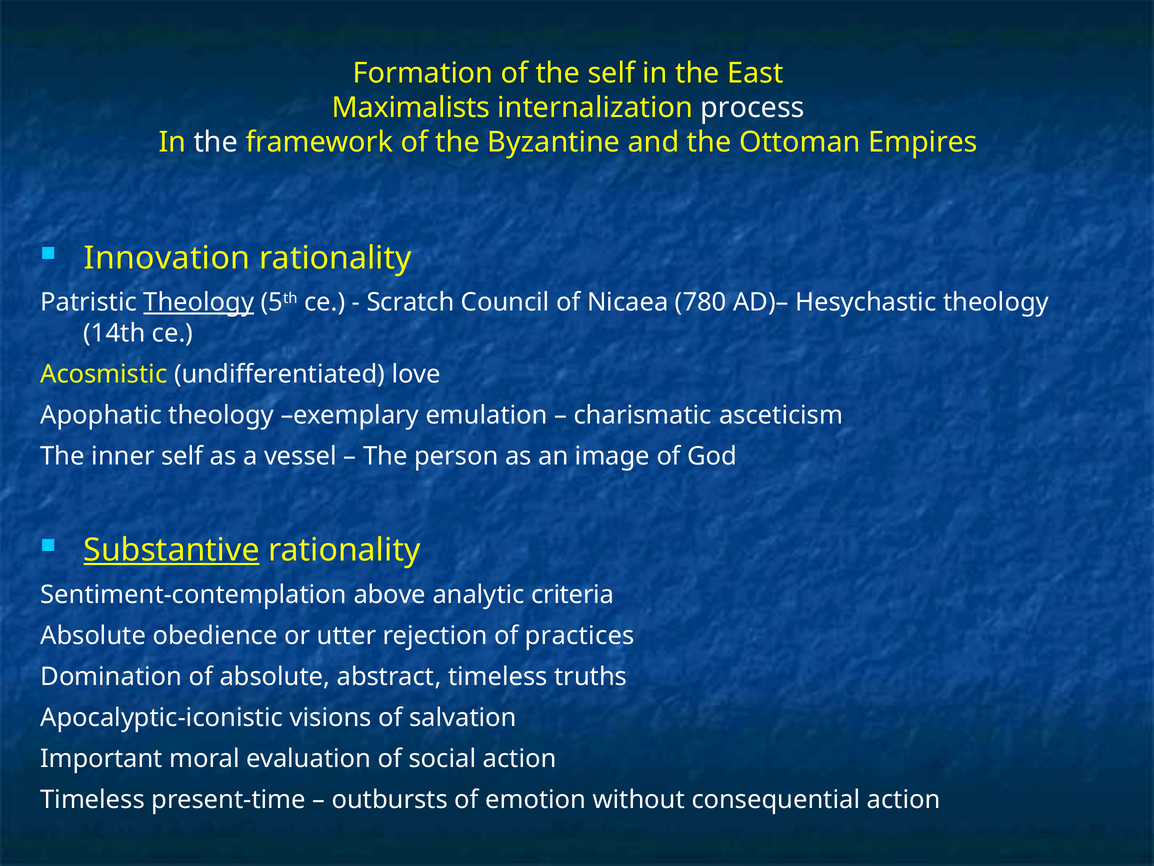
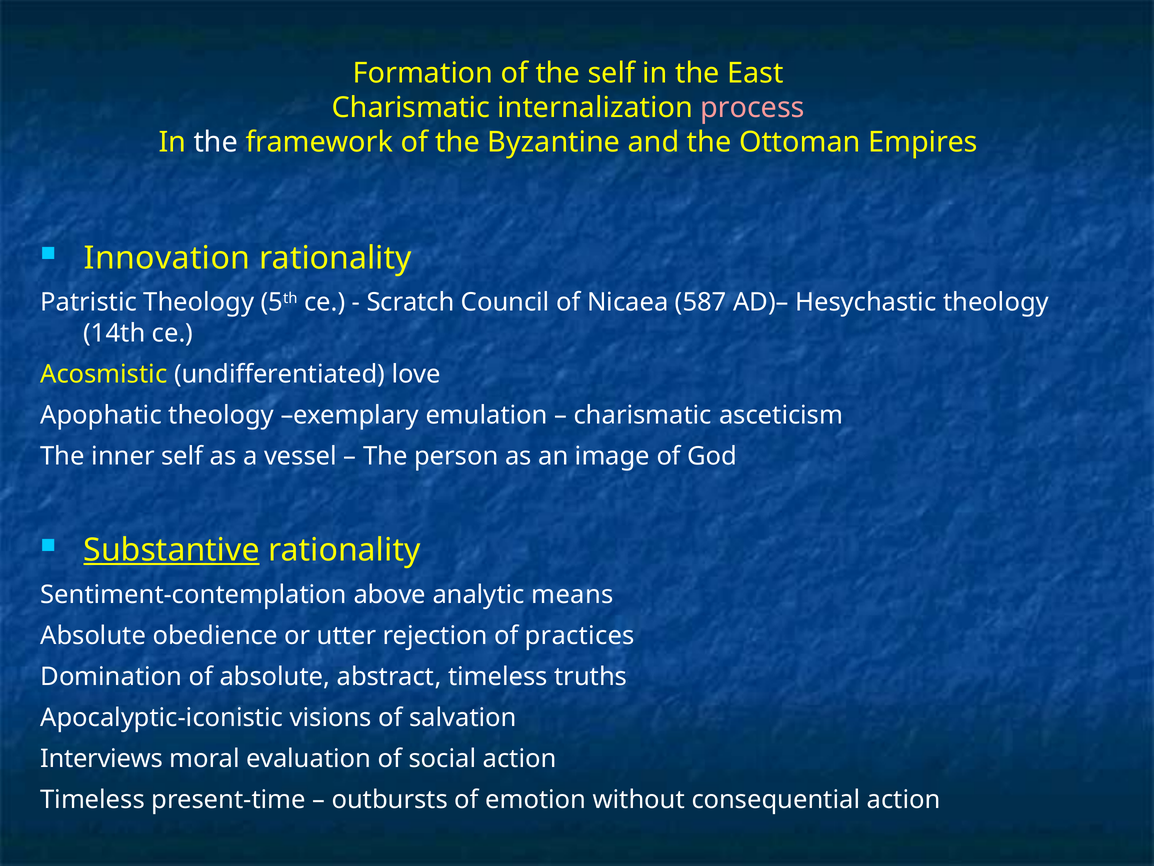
Maximalists at (411, 108): Maximalists -> Charismatic
process colour: white -> pink
Theology at (199, 302) underline: present -> none
780: 780 -> 587
criteria: criteria -> means
Important: Important -> Interviews
